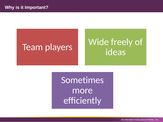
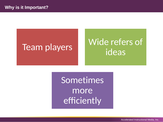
freely: freely -> refers
